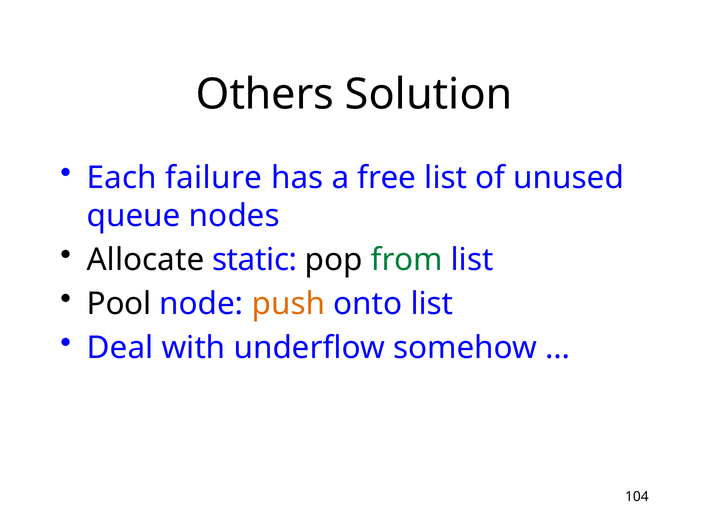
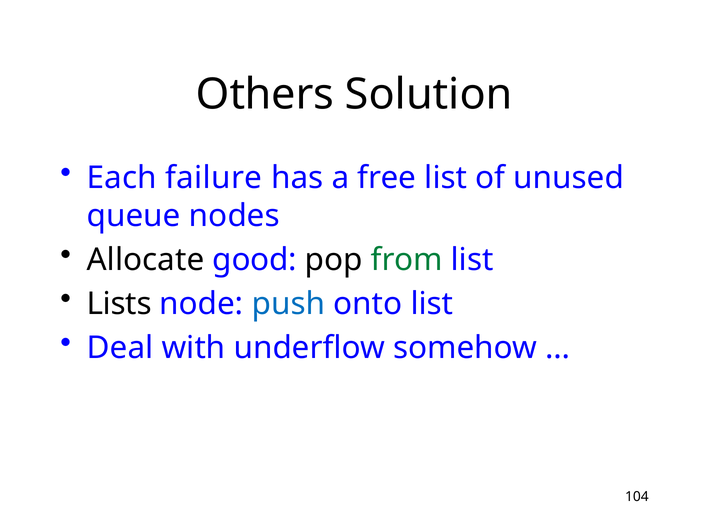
static: static -> good
Pool: Pool -> Lists
push colour: orange -> blue
